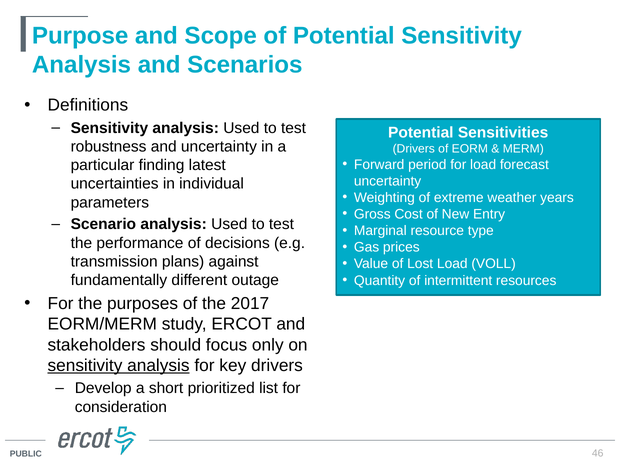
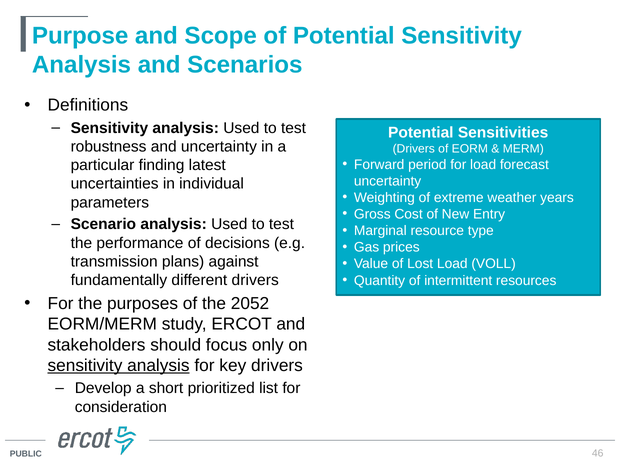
different outage: outage -> drivers
2017: 2017 -> 2052
